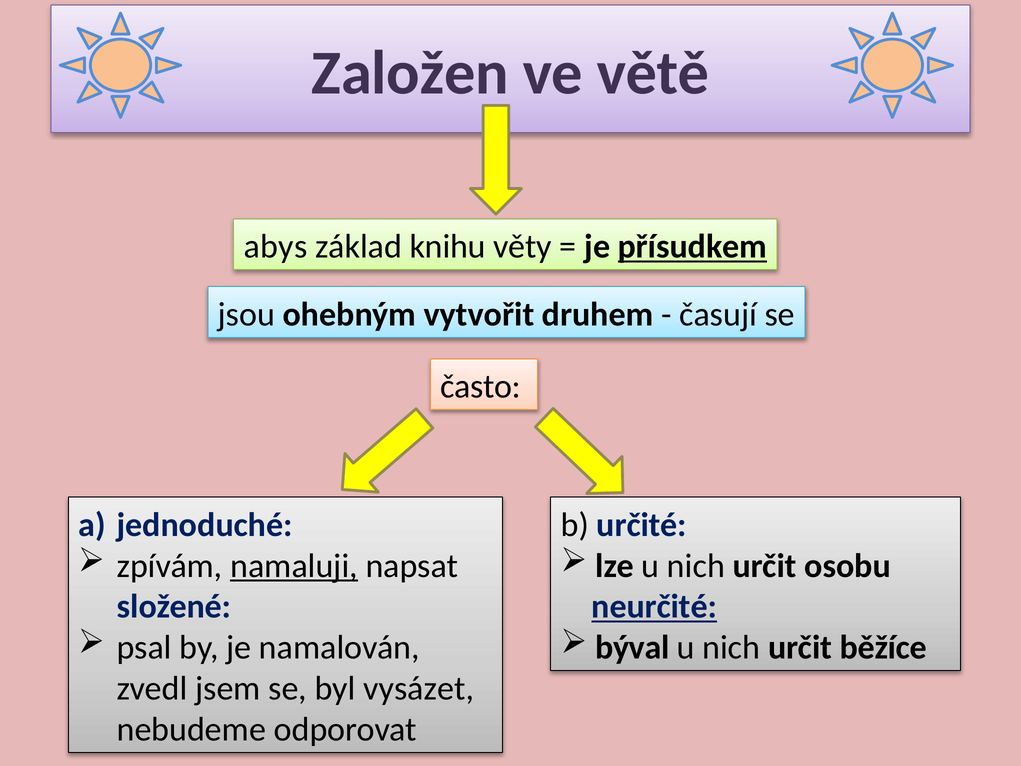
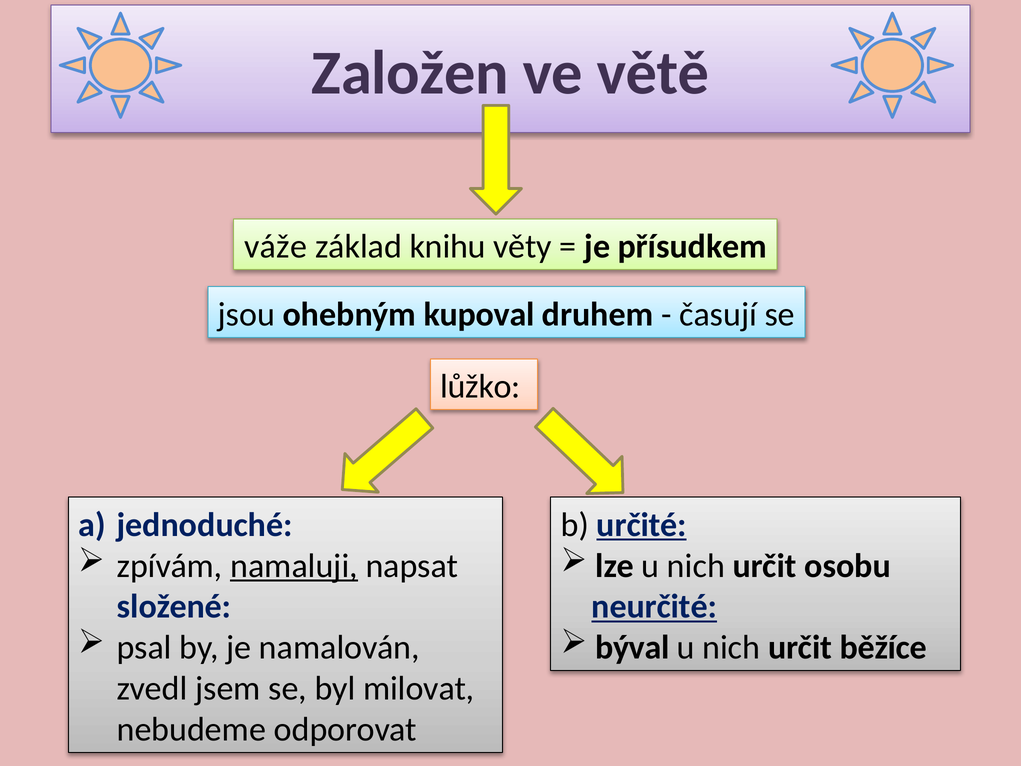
abys: abys -> váže
přísudkem underline: present -> none
vytvořit: vytvořit -> kupoval
často: často -> lůžko
určité underline: none -> present
vysázet: vysázet -> milovat
